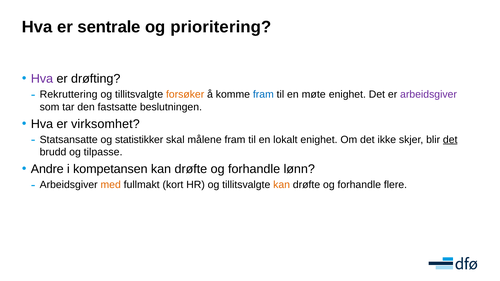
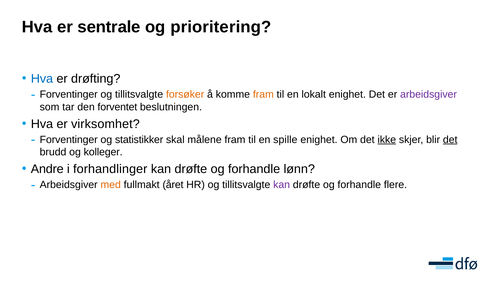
Hva at (42, 79) colour: purple -> blue
Rekruttering at (69, 95): Rekruttering -> Forventinger
fram at (263, 95) colour: blue -> orange
møte: møte -> lokalt
fastsatte: fastsatte -> forventet
Statsansatte at (69, 140): Statsansatte -> Forventinger
lokalt: lokalt -> spille
ikke underline: none -> present
tilpasse: tilpasse -> kolleger
kompetansen: kompetansen -> forhandlinger
kort: kort -> året
kan at (282, 185) colour: orange -> purple
